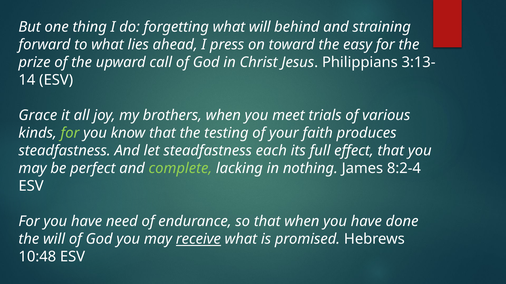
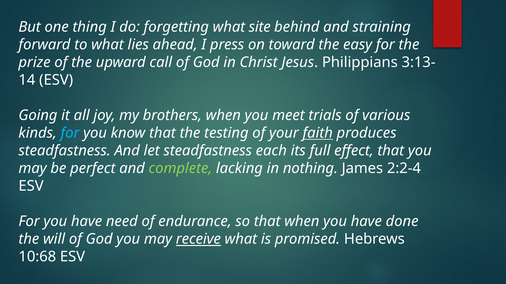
what will: will -> site
Grace: Grace -> Going
for at (70, 133) colour: light green -> light blue
faith underline: none -> present
8:2-4: 8:2-4 -> 2:2-4
10:48: 10:48 -> 10:68
